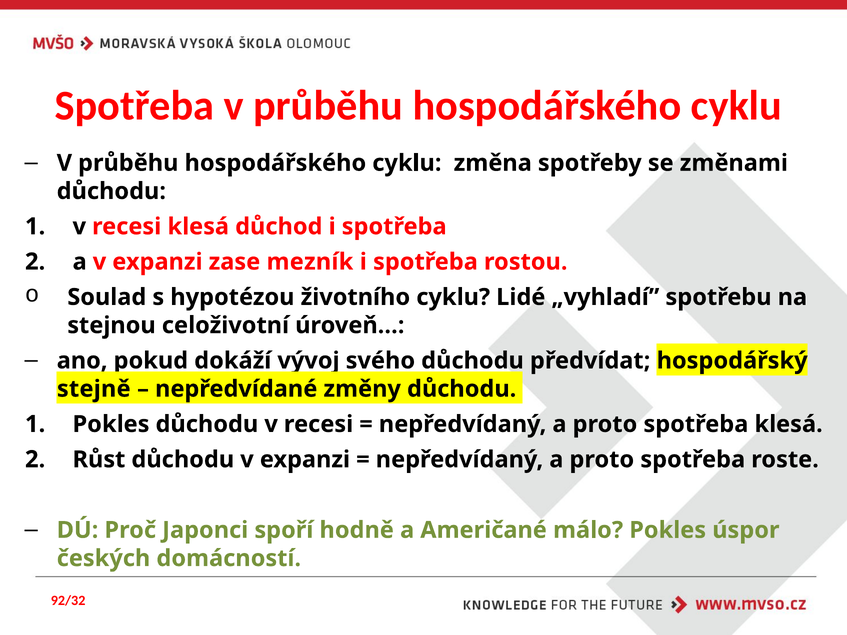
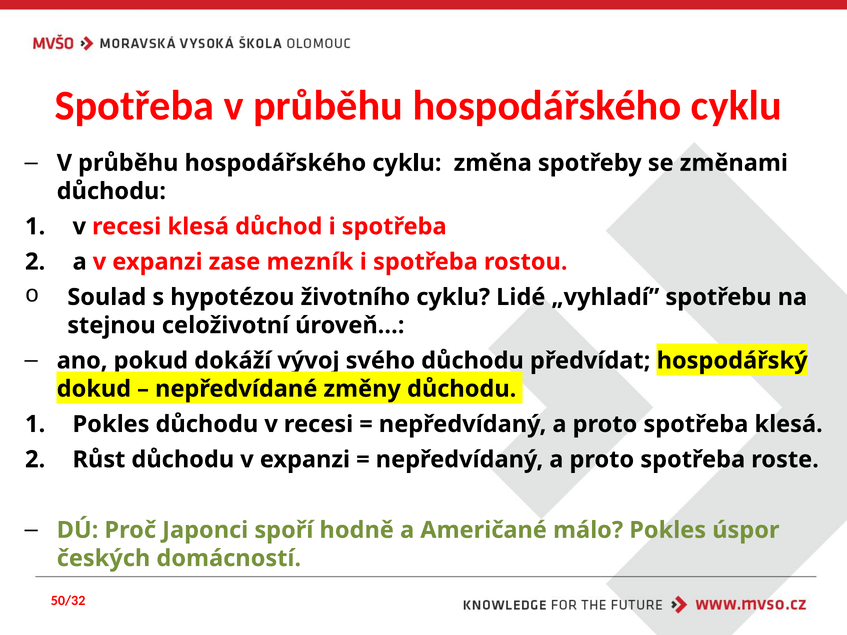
stejně: stejně -> dokud
92/32: 92/32 -> 50/32
